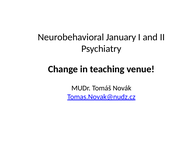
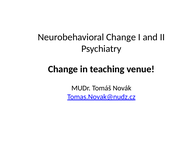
Neurobehavioral January: January -> Change
